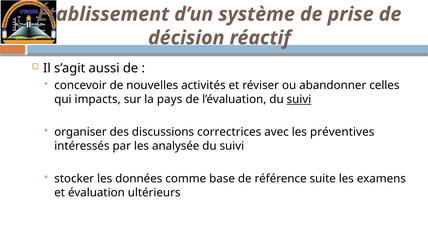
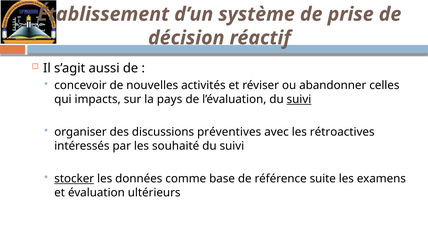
correctrices: correctrices -> préventives
préventives: préventives -> rétroactives
analysée: analysée -> souhaité
stocker underline: none -> present
